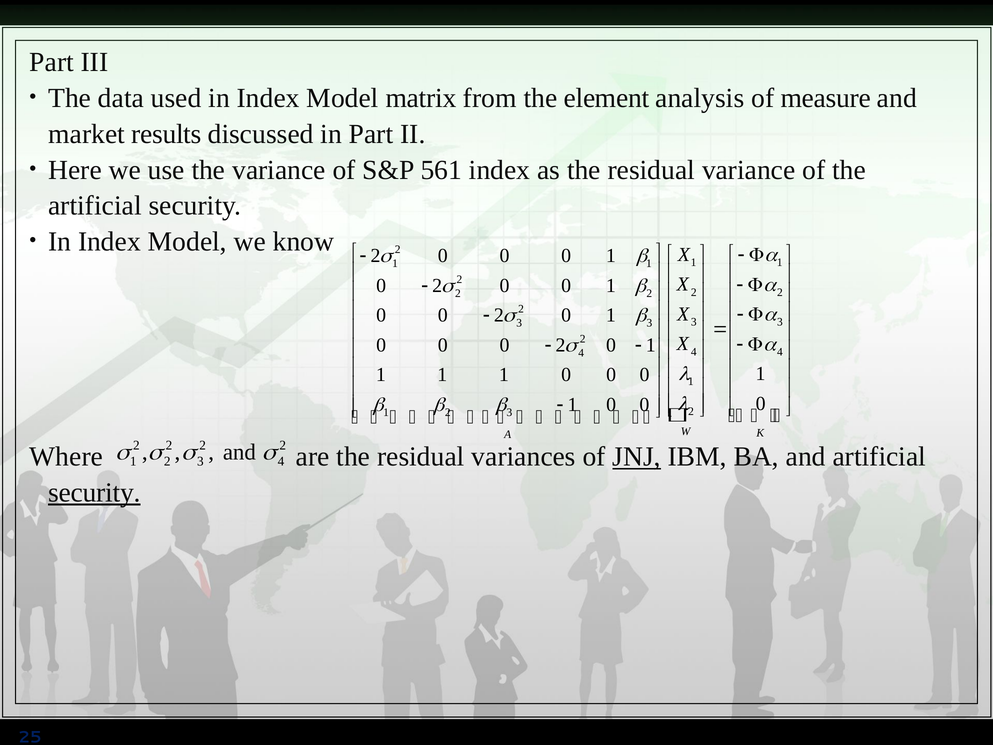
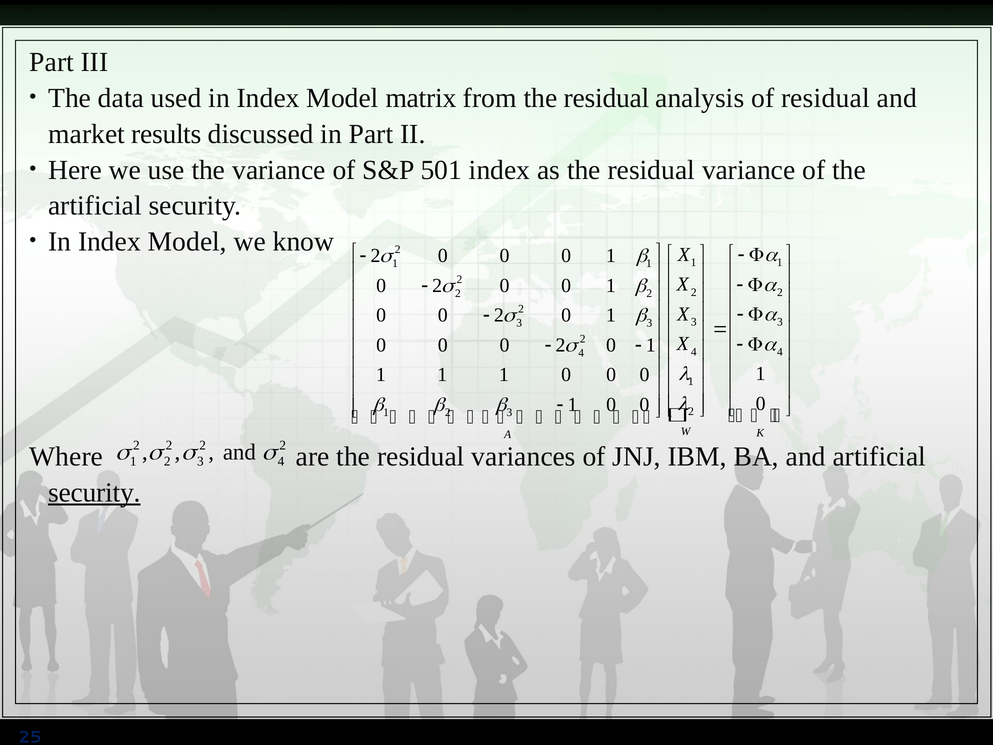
from the element: element -> residual
of measure: measure -> residual
561: 561 -> 501
JNJ underline: present -> none
